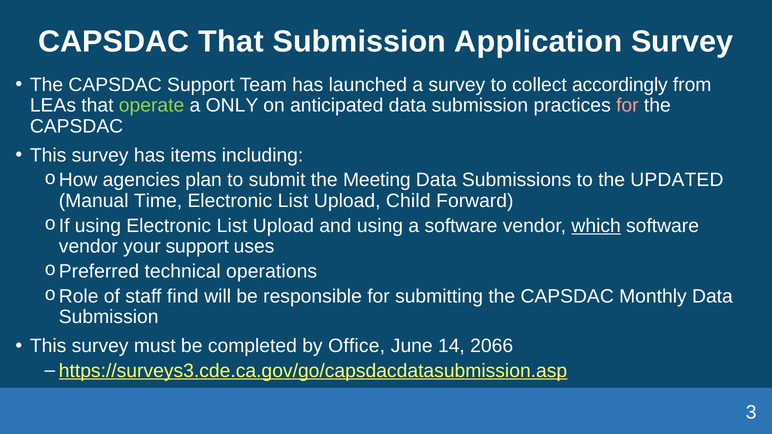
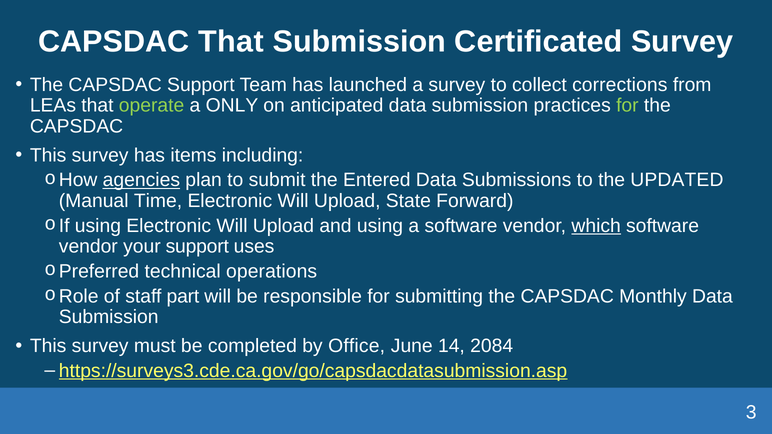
Application: Application -> Certificated
accordingly: accordingly -> corrections
for at (627, 106) colour: pink -> light green
agencies underline: none -> present
Meeting: Meeting -> Entered
List at (293, 201): List -> Will
Child: Child -> State
using Electronic List: List -> Will
find: find -> part
2066: 2066 -> 2084
